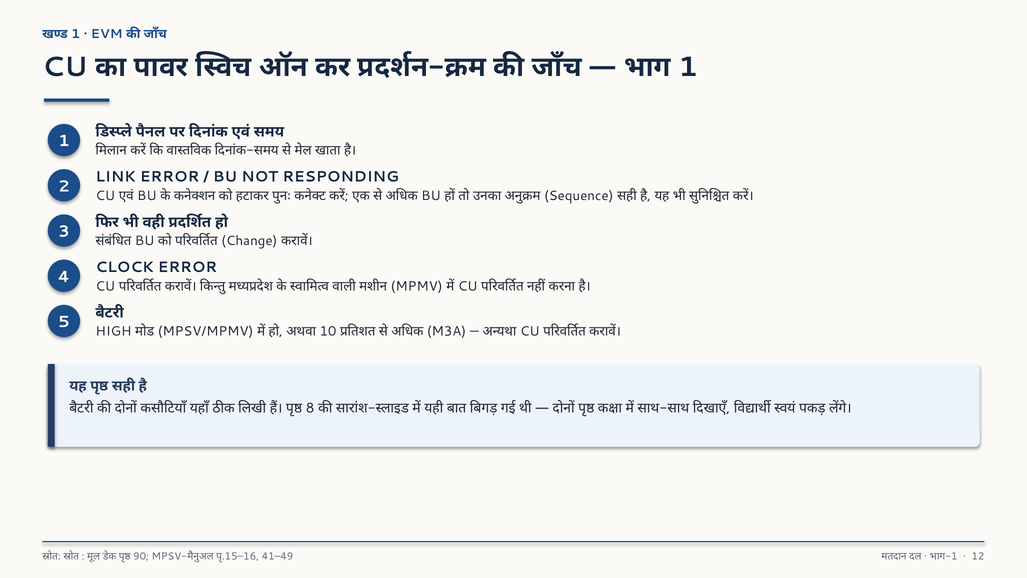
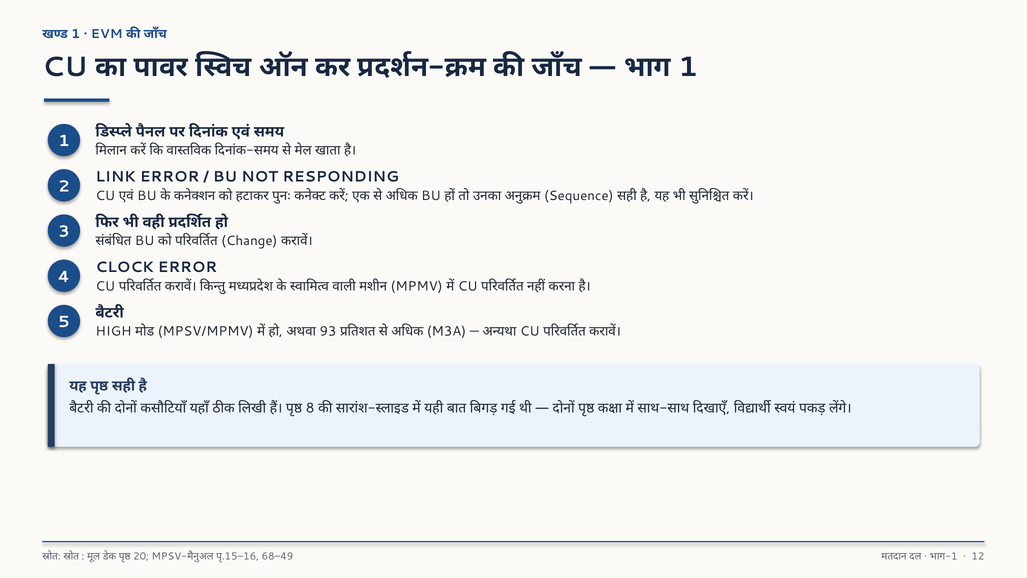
10: 10 -> 93
90: 90 -> 20
41–49: 41–49 -> 68–49
